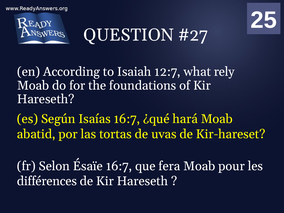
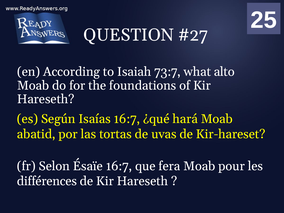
12:7: 12:7 -> 73:7
rely: rely -> alto
